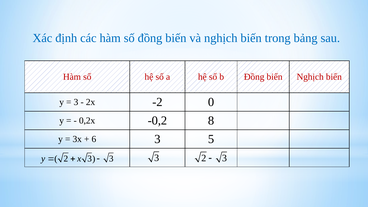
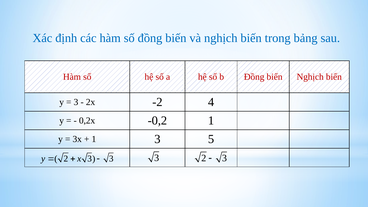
0: 0 -> 4
-0,2 8: 8 -> 1
6 at (94, 139): 6 -> 1
